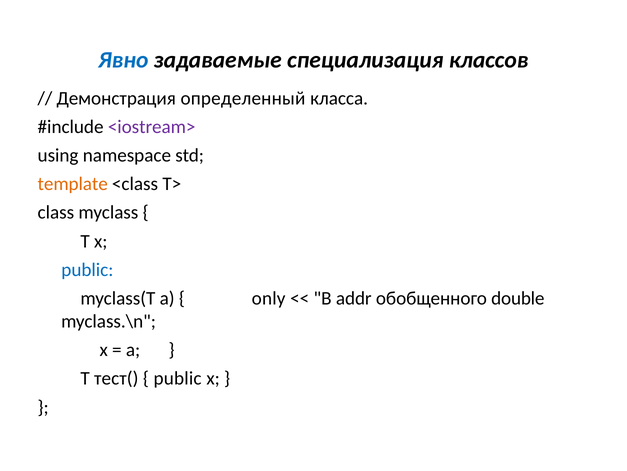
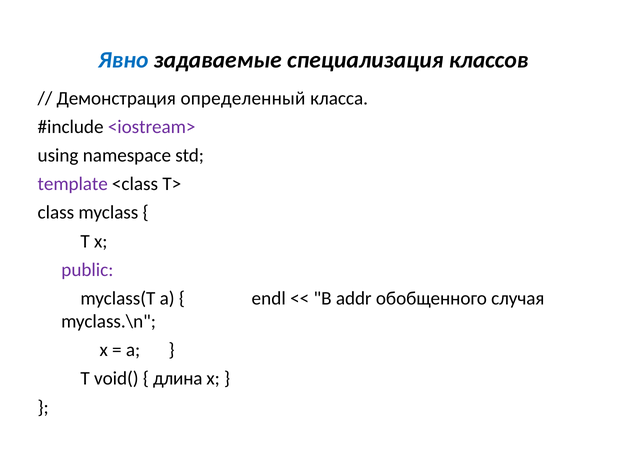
template colour: orange -> purple
public at (87, 269) colour: blue -> purple
only: only -> endl
double: double -> случая
тест(: тест( -> void(
public at (178, 378): public -> длина
